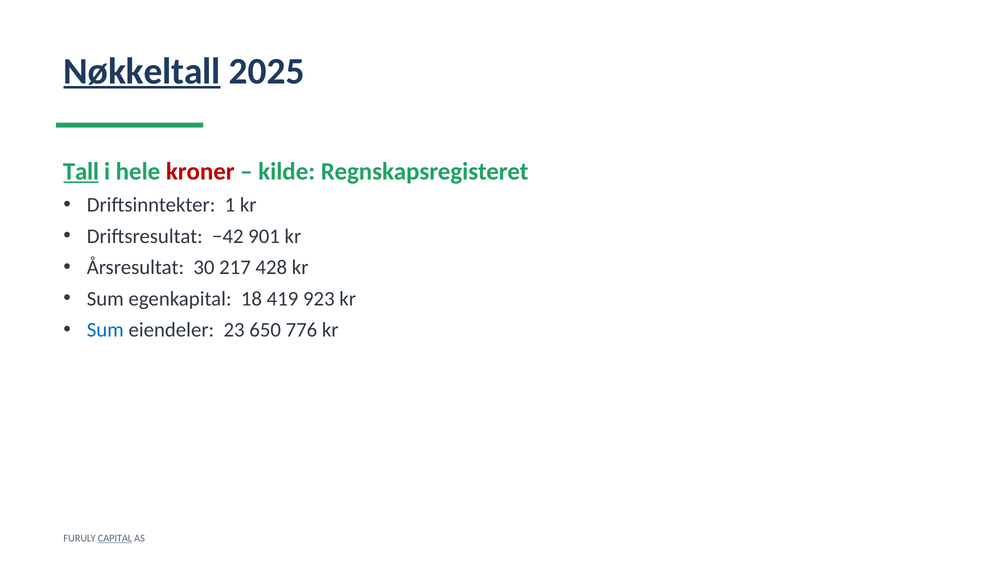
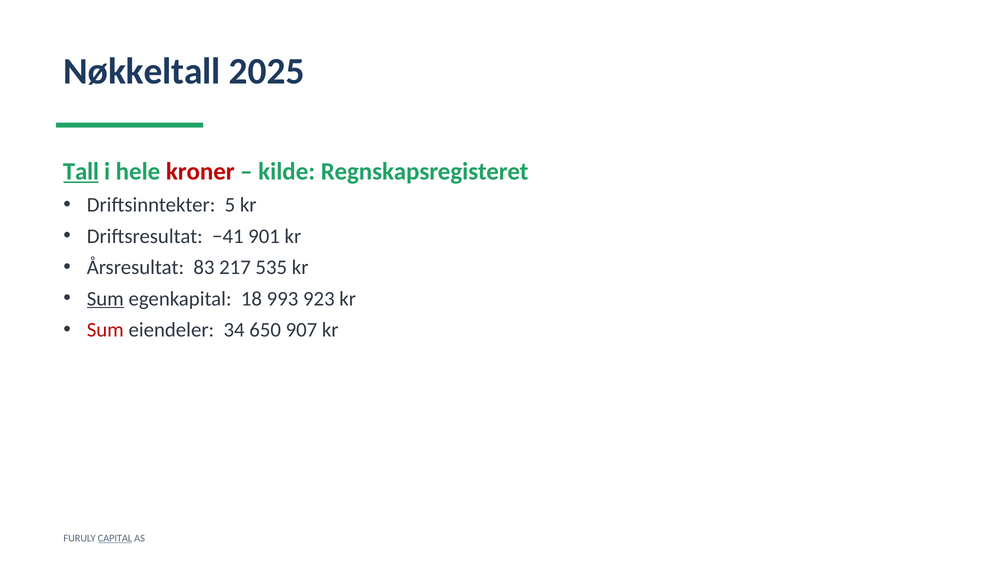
Nøkkeltall underline: present -> none
1: 1 -> 5
−42: −42 -> −41
30: 30 -> 83
428: 428 -> 535
Sum at (105, 299) underline: none -> present
419: 419 -> 993
Sum at (105, 330) colour: blue -> red
23: 23 -> 34
776: 776 -> 907
